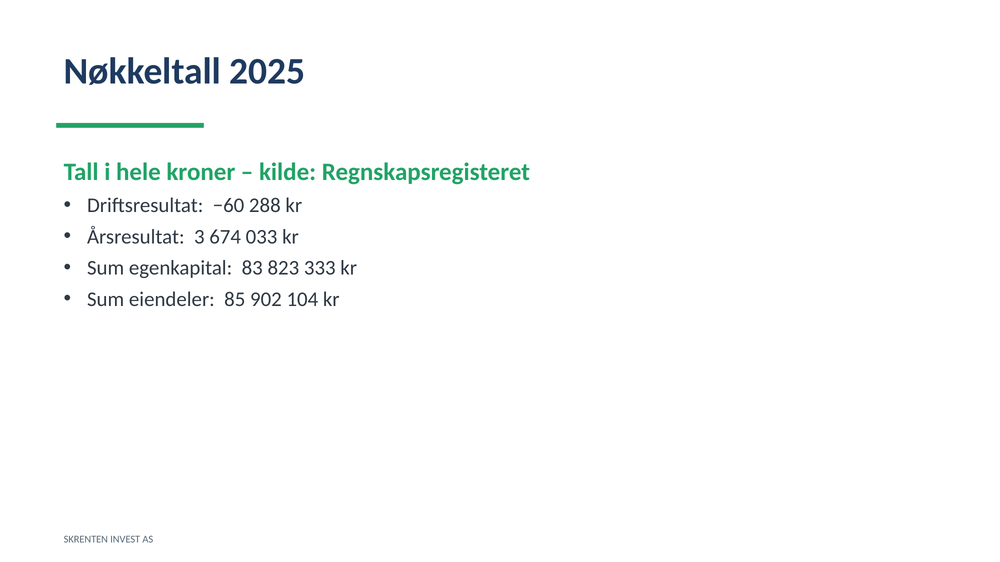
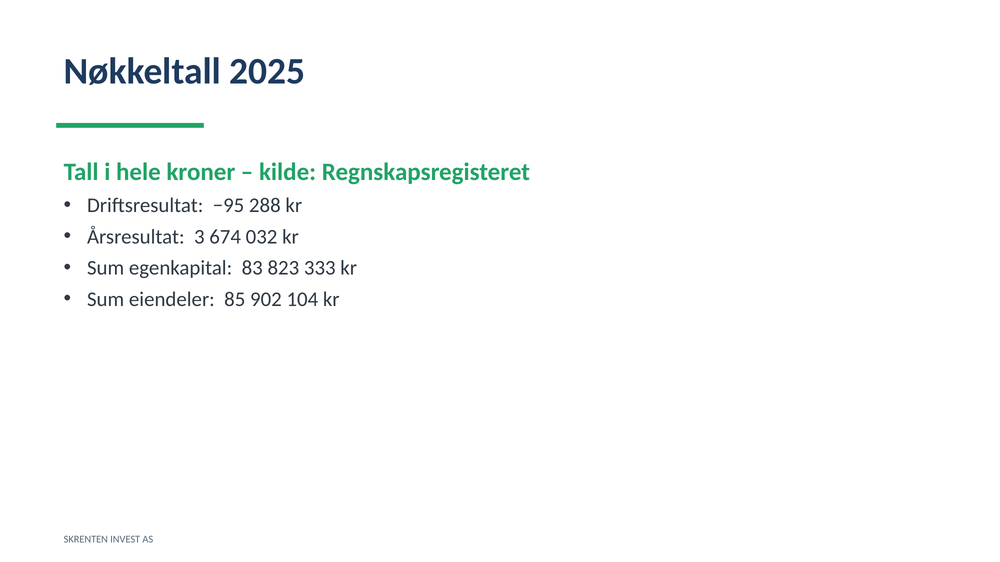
−60: −60 -> −95
033: 033 -> 032
